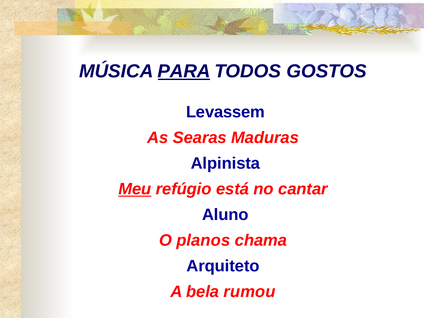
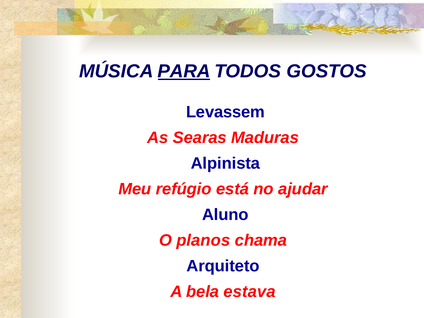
Meu underline: present -> none
cantar: cantar -> ajudar
rumou: rumou -> estava
